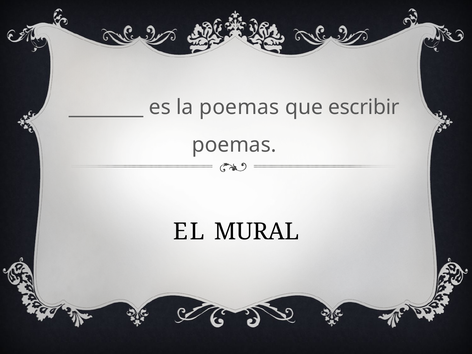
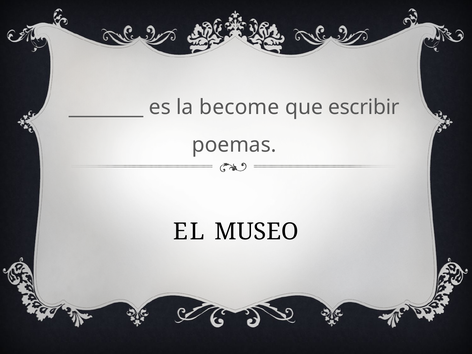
la poemas: poemas -> become
MURAL: MURAL -> MUSEO
